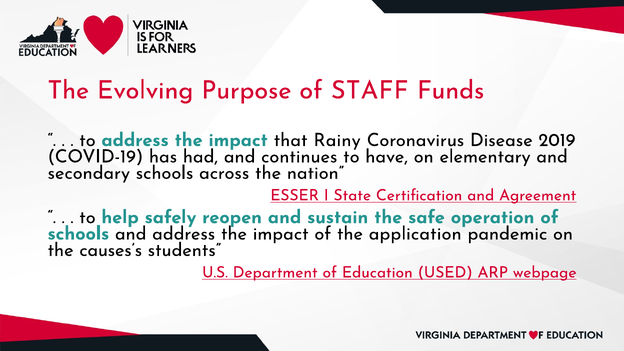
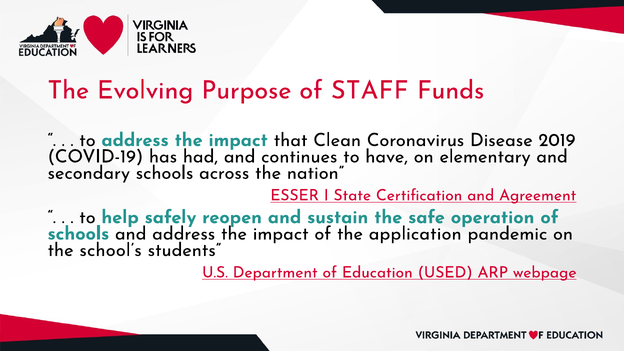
Rainy: Rainy -> Clean
causes’s: causes’s -> school’s
